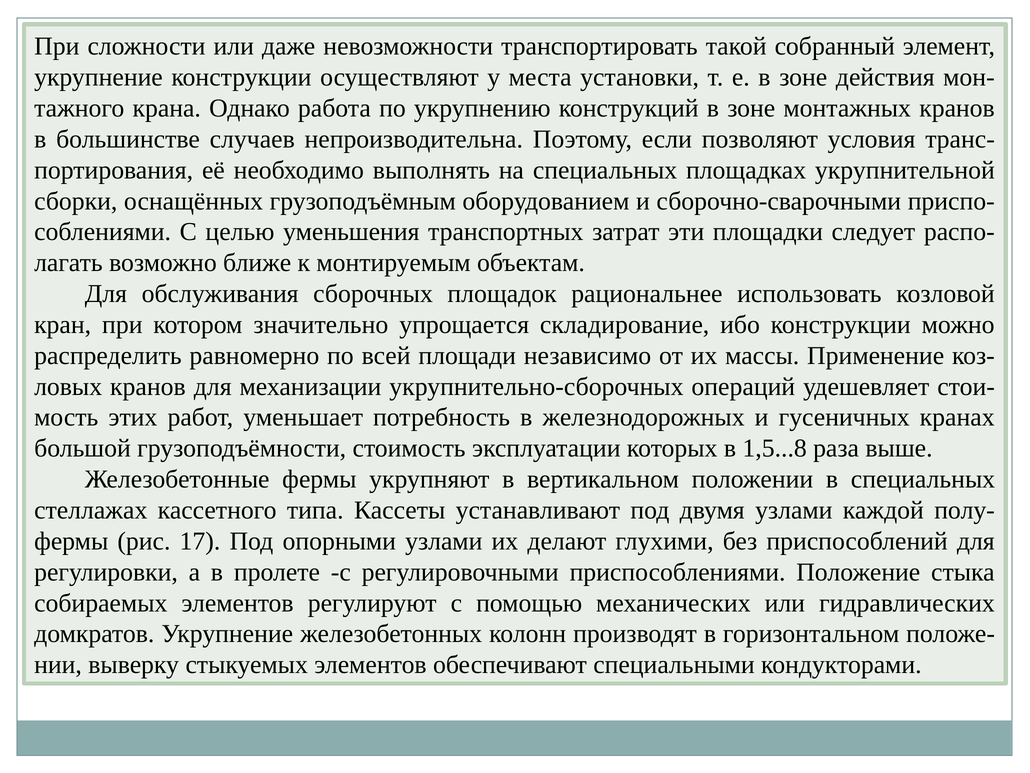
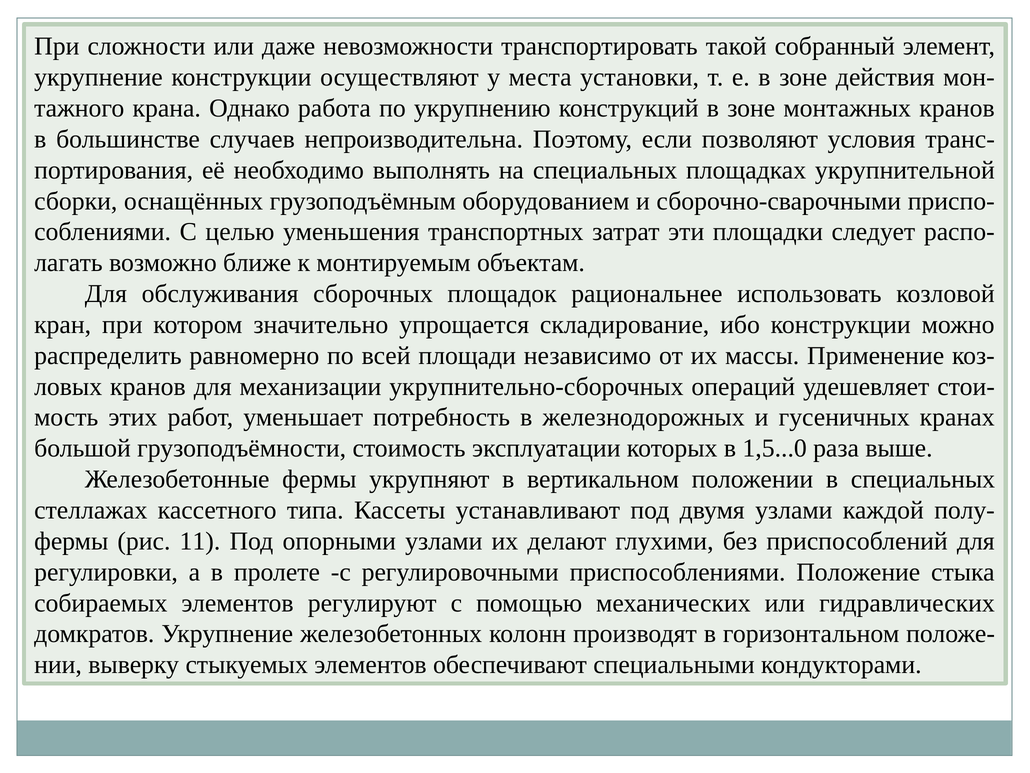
1,5...8: 1,5...8 -> 1,5...0
17: 17 -> 11
